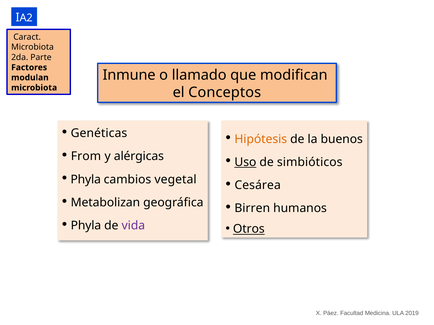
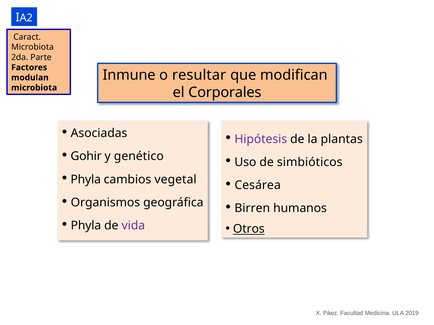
llamado: llamado -> resultar
Conceptos: Conceptos -> Corporales
Genéticas: Genéticas -> Asociadas
Hipótesis colour: orange -> purple
buenos: buenos -> plantas
From: From -> Gohir
alérgicas: alérgicas -> genético
Uso underline: present -> none
Metabolizan: Metabolizan -> Organismos
